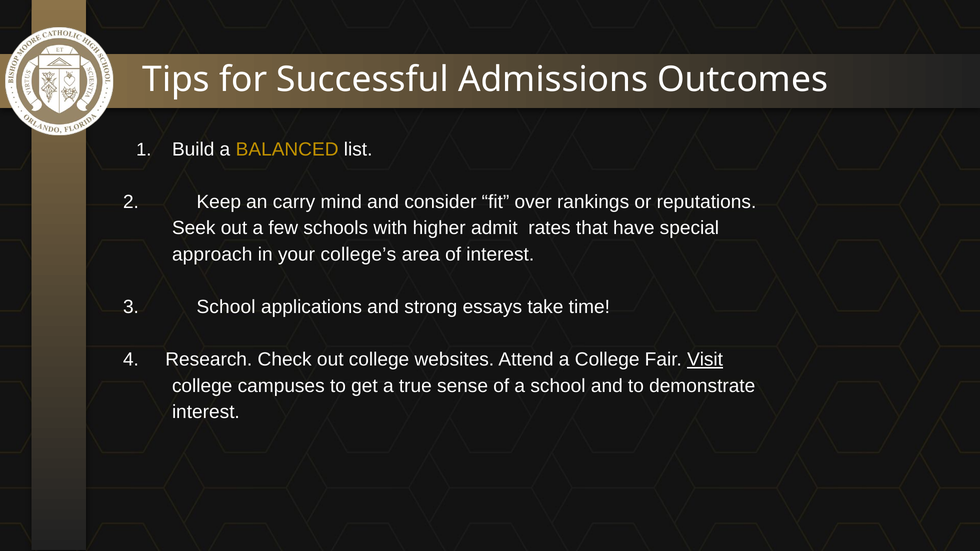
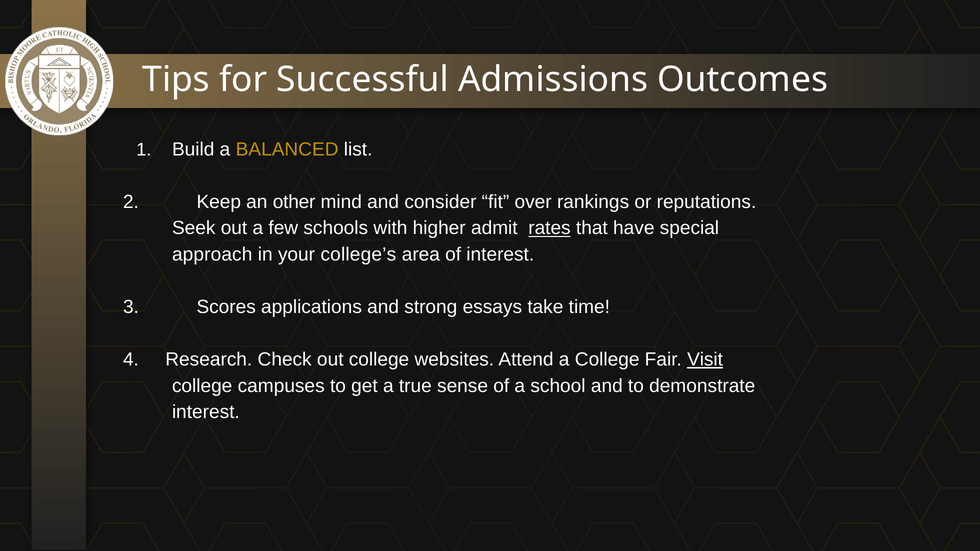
carry: carry -> other
rates underline: none -> present
3 School: School -> Scores
